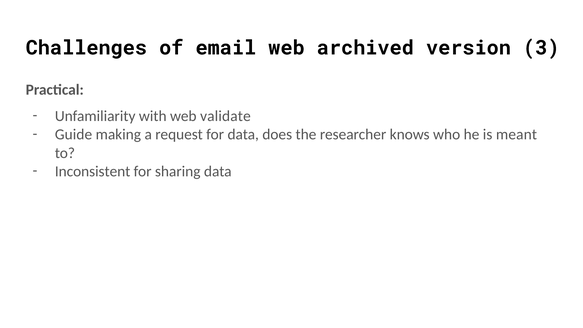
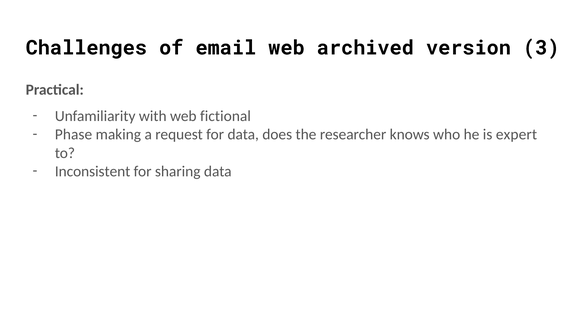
validate: validate -> fictional
Guide: Guide -> Phase
meant: meant -> expert
